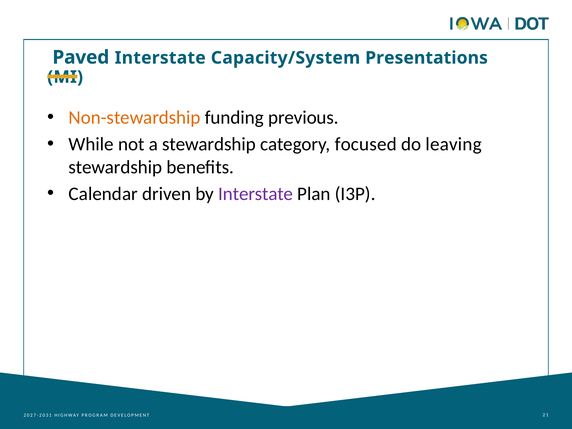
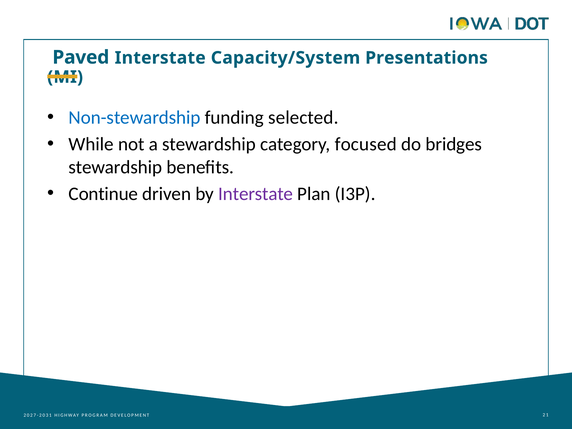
Non-stewardship colour: orange -> blue
previous: previous -> selected
leaving: leaving -> bridges
Calendar: Calendar -> Continue
